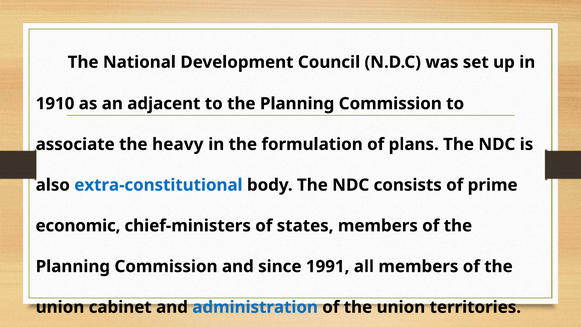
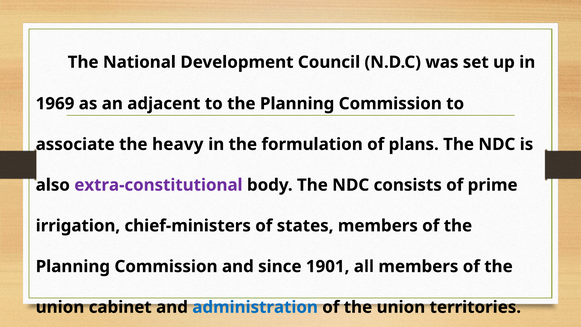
1910: 1910 -> 1969
extra-constitutional colour: blue -> purple
economic: economic -> irrigation
1991: 1991 -> 1901
